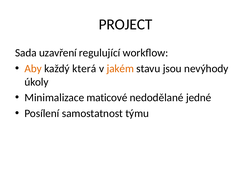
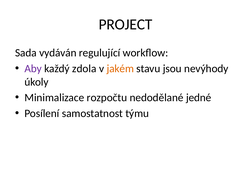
uzavření: uzavření -> vydáván
Aby colour: orange -> purple
která: která -> zdola
maticové: maticové -> rozpočtu
